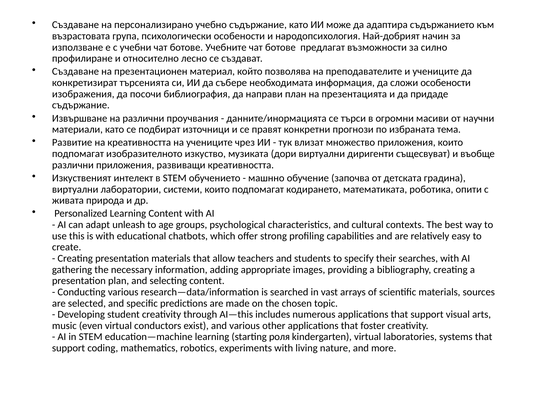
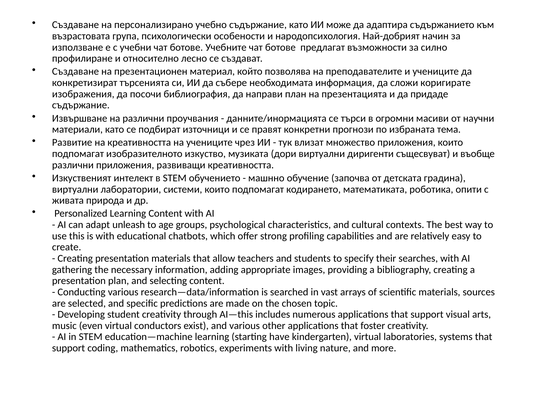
сложи особености: особености -> коригирате
роля: роля -> have
